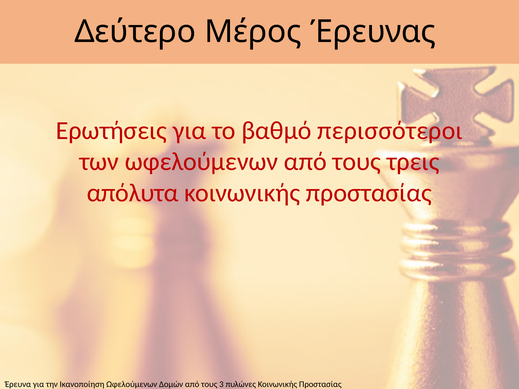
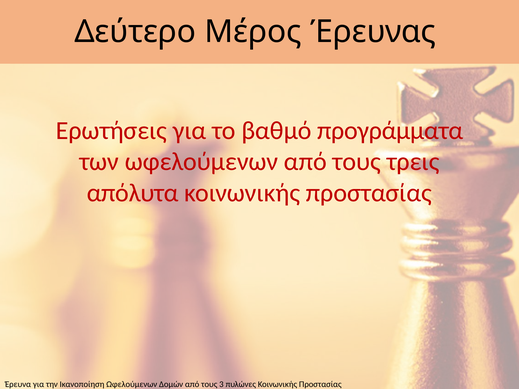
περισσότεροι: περισσότεροι -> προγράμματα
